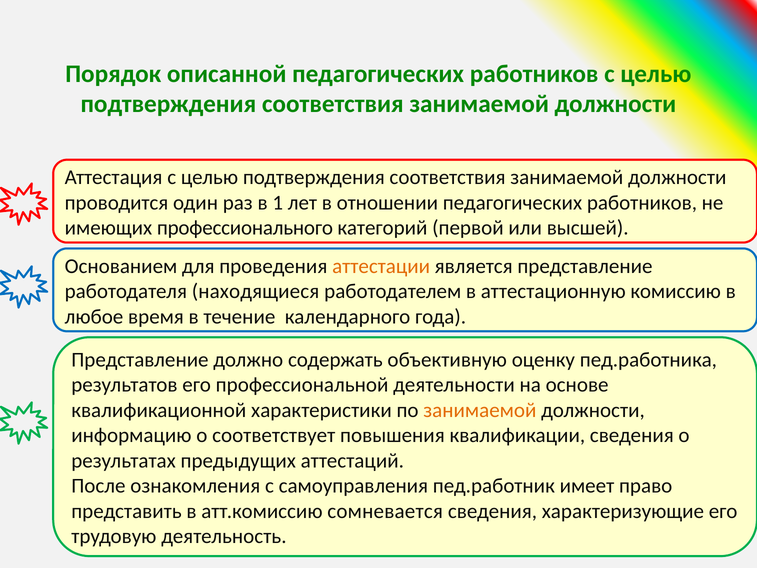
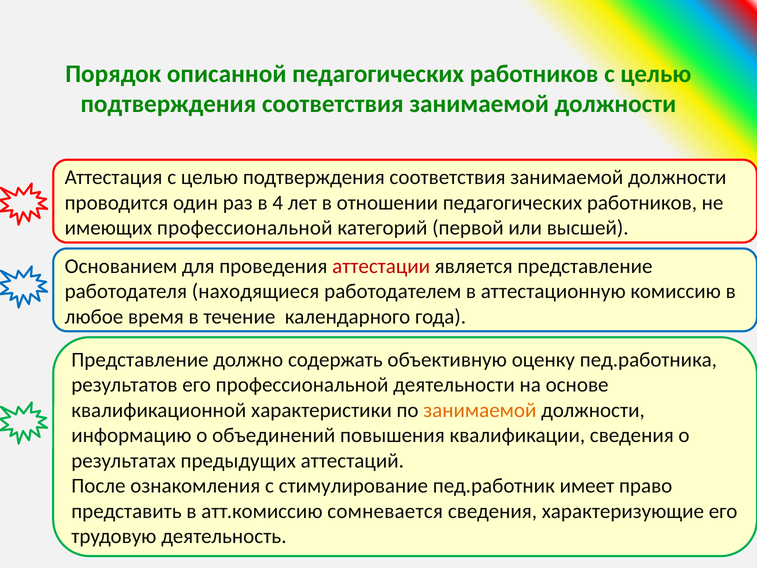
1: 1 -> 4
имеющих профессионального: профессионального -> профессиональной
аттестации colour: orange -> red
соответствует: соответствует -> объединений
самоуправления: самоуправления -> стимулирование
